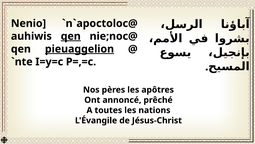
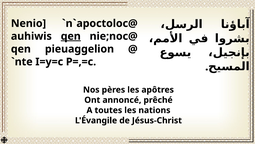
pieuaggelion underline: present -> none
